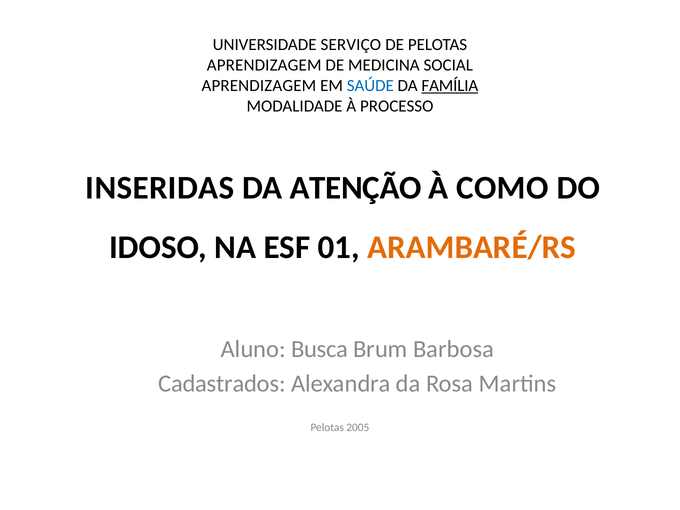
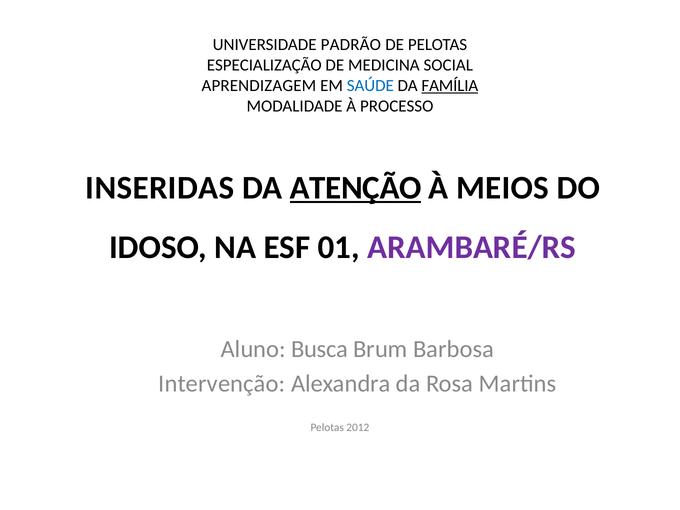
SERVIÇO: SERVIÇO -> PADRÃO
APRENDIZAGEM at (264, 65): APRENDIZAGEM -> ESPECIALIZAÇÃO
ATENÇÃO underline: none -> present
COMO: COMO -> MEIOS
ARAMBARÉ/RS colour: orange -> purple
Cadastrados: Cadastrados -> Intervenção
2005: 2005 -> 2012
